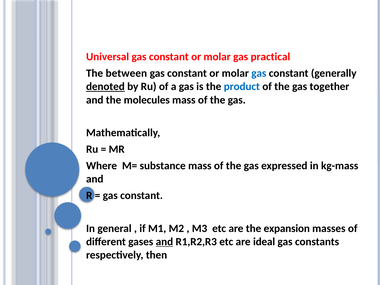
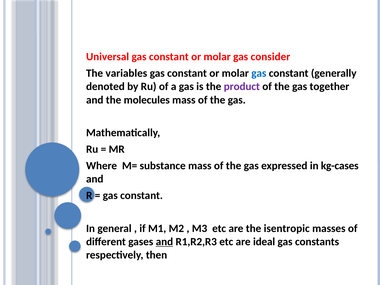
practical: practical -> consider
between: between -> variables
denoted underline: present -> none
product colour: blue -> purple
kg-mass: kg-mass -> kg-cases
expansion: expansion -> isentropic
